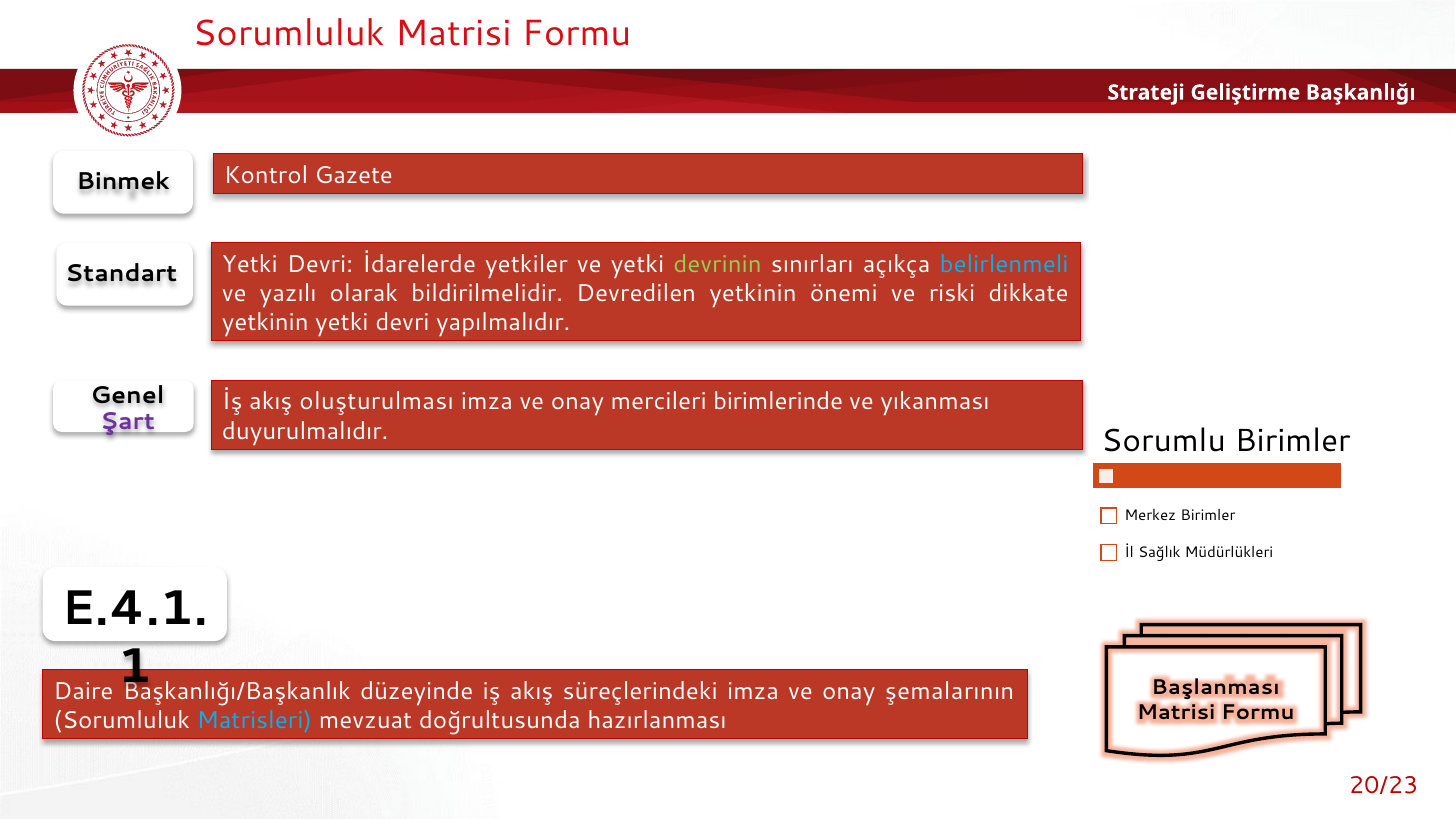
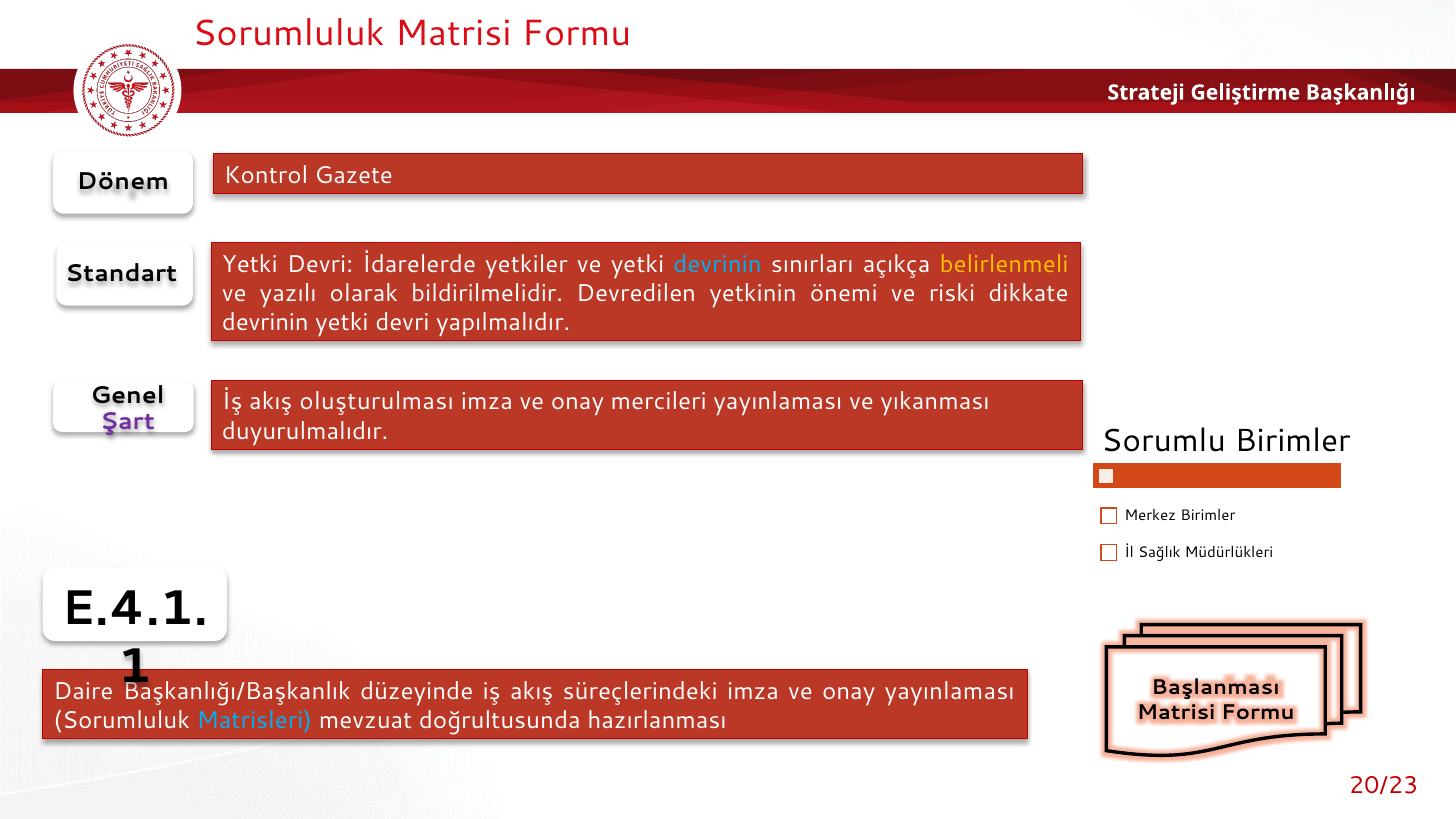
Binmek: Binmek -> Dönem
devrinin at (718, 264) colour: light green -> light blue
belirlenmeli colour: light blue -> yellow
yetkinin at (265, 323): yetkinin -> devrinin
mercileri birimlerinde: birimlerinde -> yayınlaması
onay şemalarının: şemalarının -> yayınlaması
